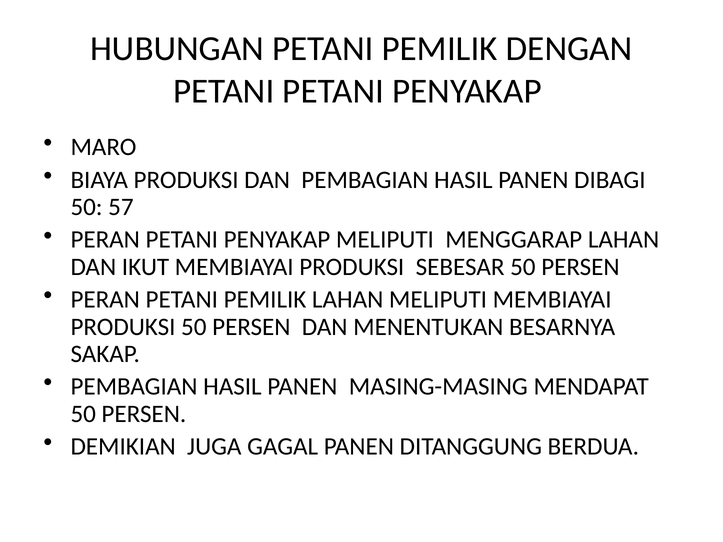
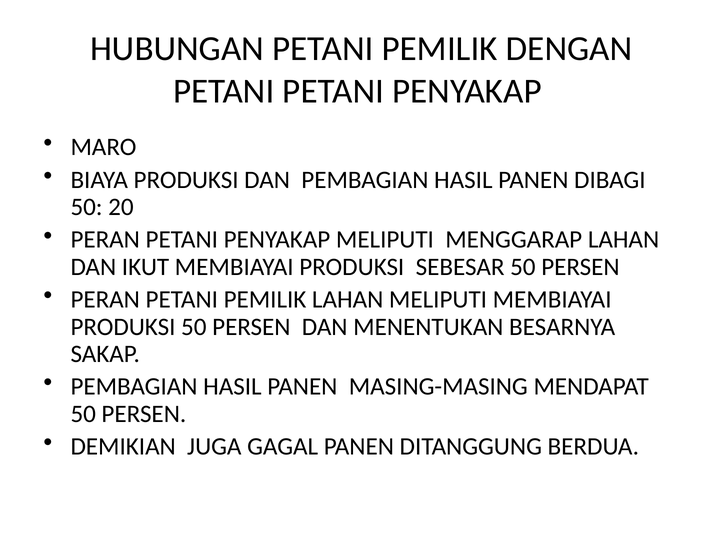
57: 57 -> 20
